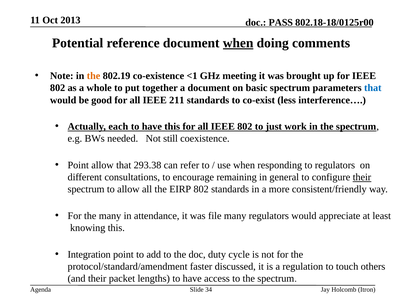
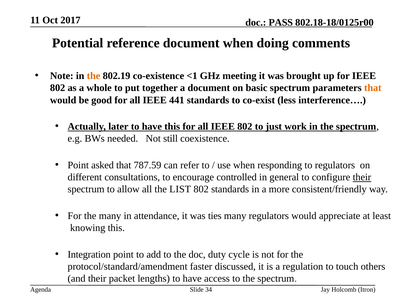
2013: 2013 -> 2017
when at (238, 43) underline: present -> none
that at (373, 88) colour: blue -> orange
211: 211 -> 441
each: each -> later
Point allow: allow -> asked
293.38: 293.38 -> 787.59
remaining: remaining -> controlled
EIRP: EIRP -> LIST
file: file -> ties
